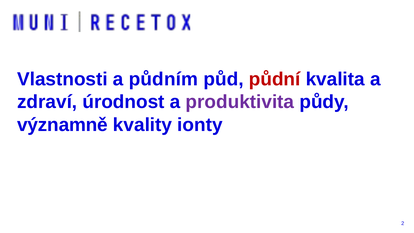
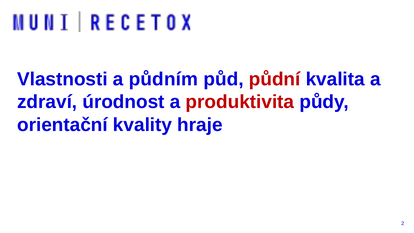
produktivita colour: purple -> red
významně: významně -> orientační
ionty: ionty -> hraje
